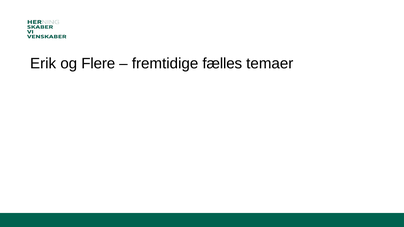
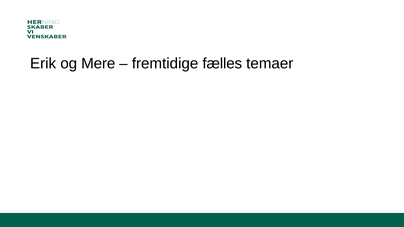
Flere: Flere -> Mere
